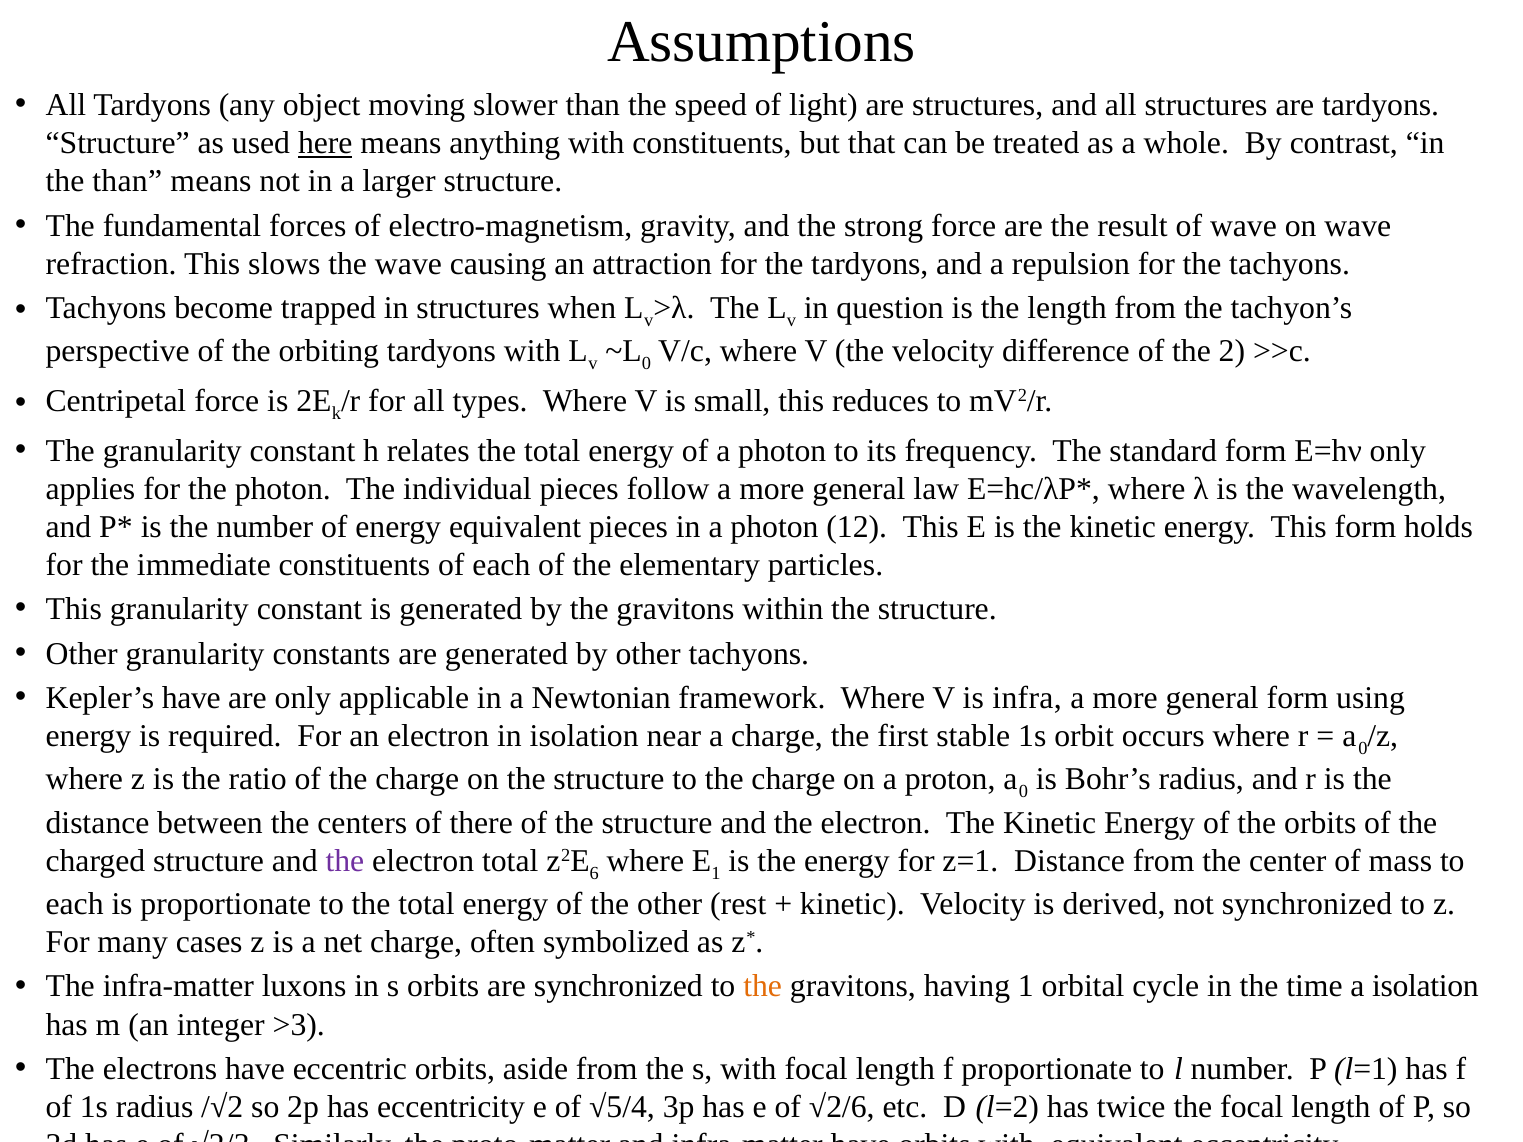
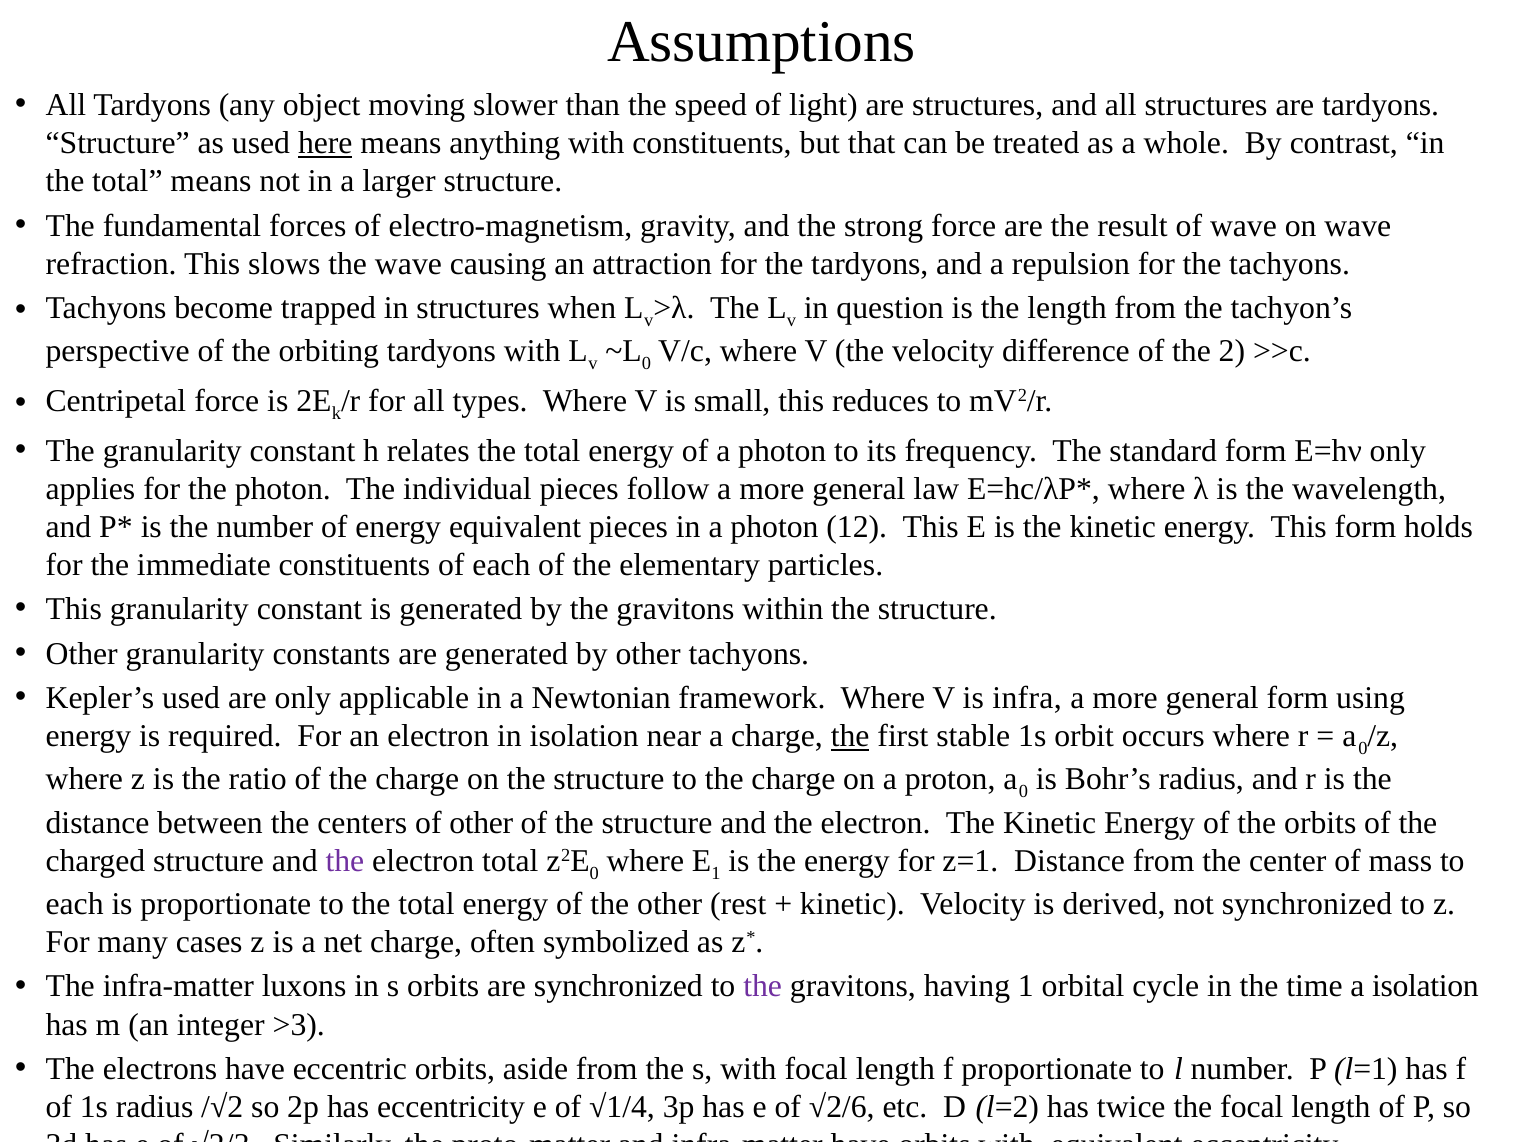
than at (127, 181): than -> total
Kepler’s have: have -> used
the at (850, 736) underline: none -> present
of there: there -> other
6 at (594, 873): 6 -> 0
the at (763, 987) colour: orange -> purple
√5/4: √5/4 -> √1/4
